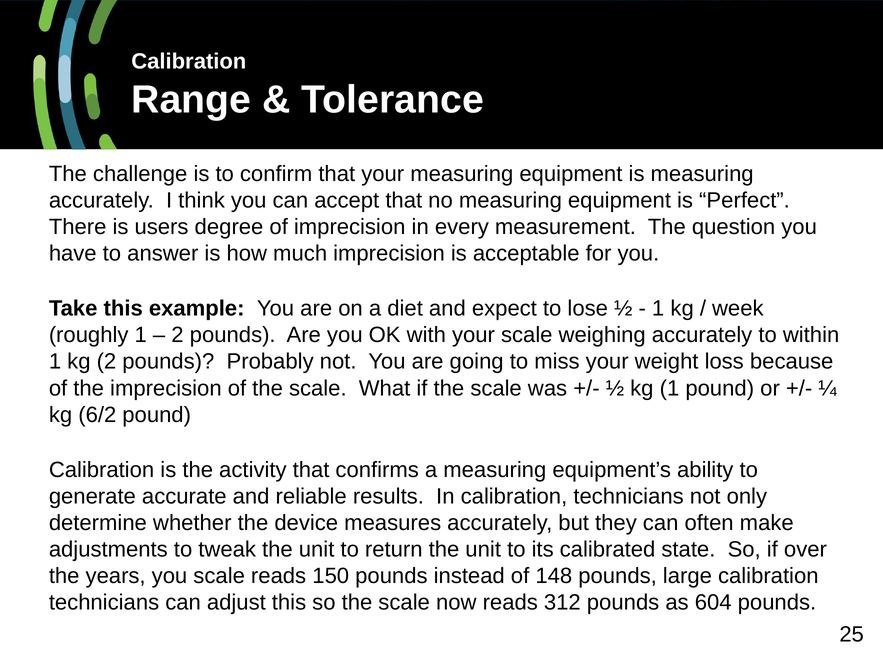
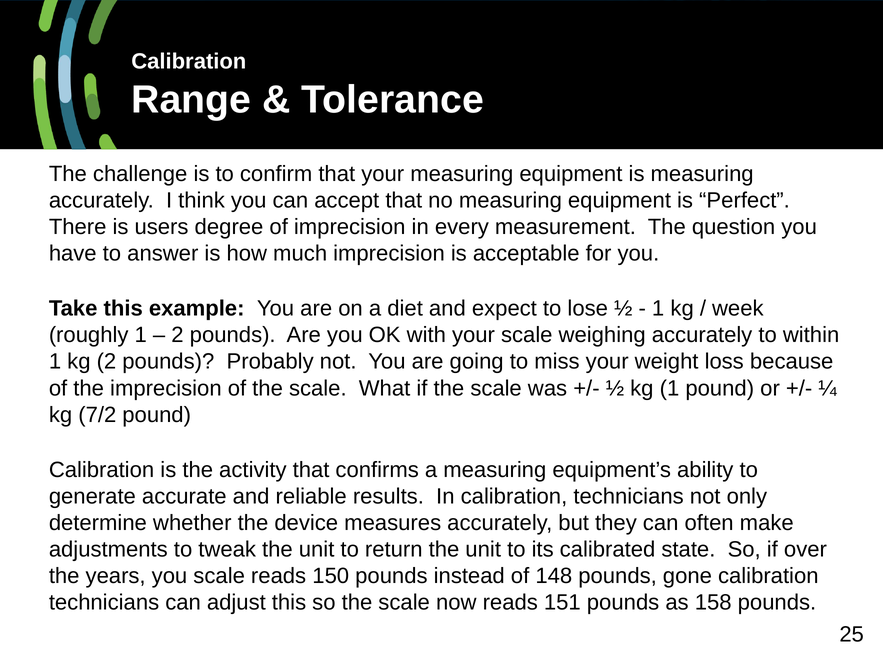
6/2: 6/2 -> 7/2
large: large -> gone
312: 312 -> 151
604: 604 -> 158
